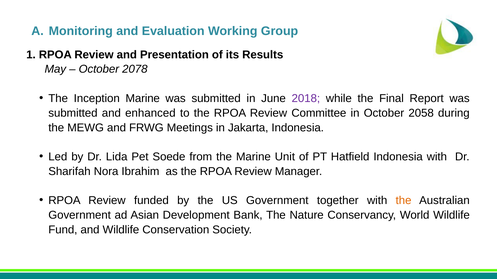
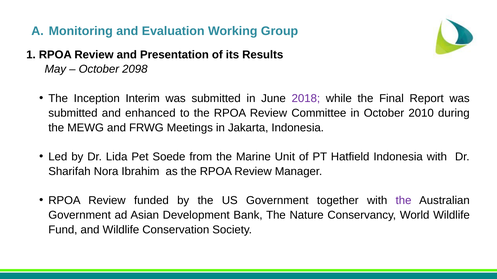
2078: 2078 -> 2098
Inception Marine: Marine -> Interim
2058: 2058 -> 2010
the at (404, 201) colour: orange -> purple
